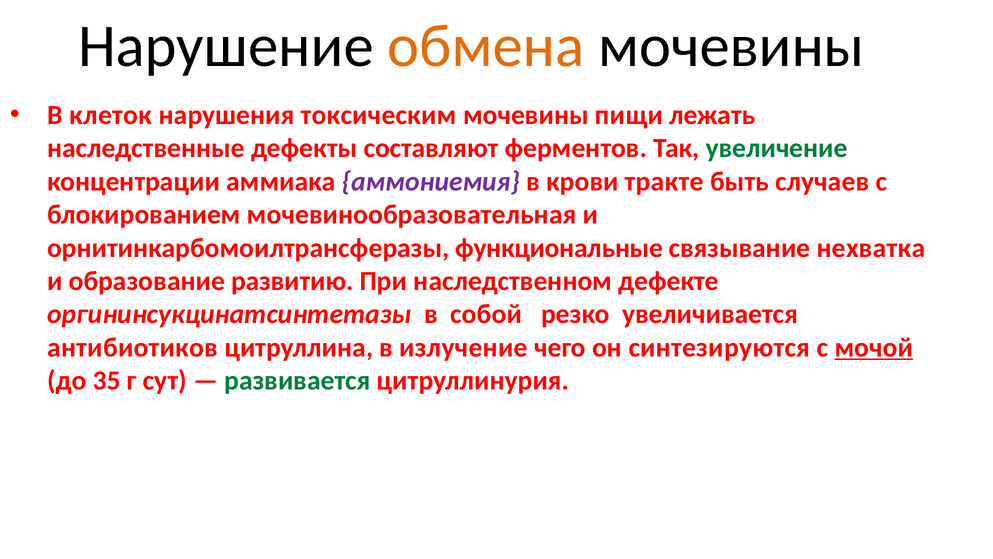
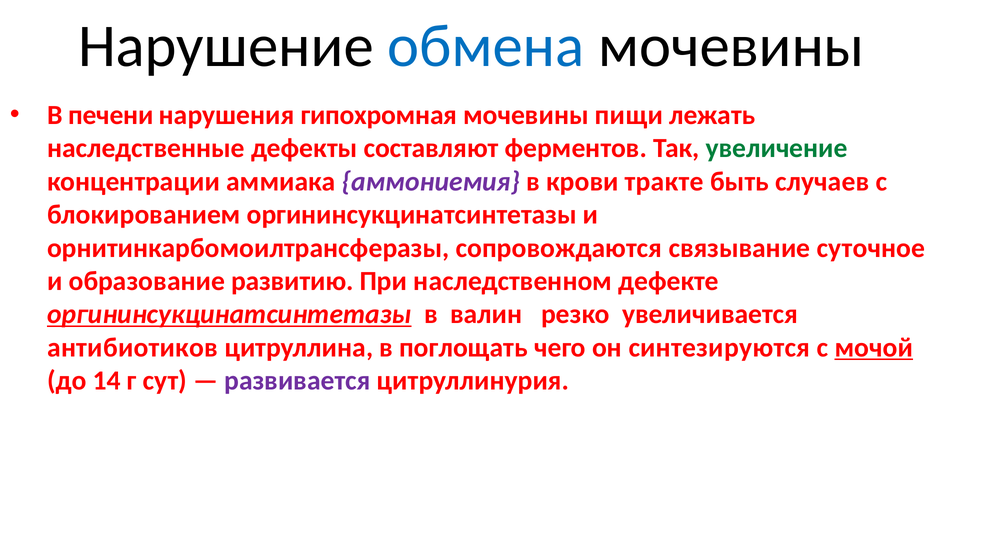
обмена colour: orange -> blue
клеток: клеток -> печени
токсическим: токсическим -> гипохромная
блокированием мочевинообразовательная: мочевинообразовательная -> оргининсукцинатсинтетазы
функциональные: функциональные -> сопровождаются
нехватка: нехватка -> суточное
оргининсукцинатсинтетазы at (229, 314) underline: none -> present
собой: собой -> валин
излучение: излучение -> поглощать
35: 35 -> 14
развивается colour: green -> purple
